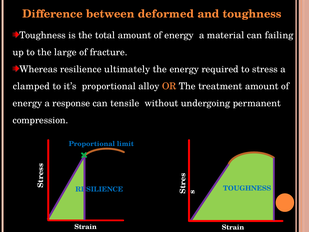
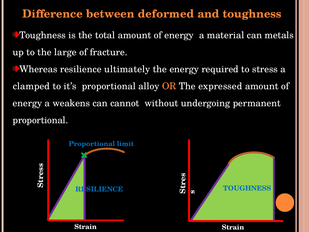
failing: failing -> metals
treatment: treatment -> expressed
response: response -> weakens
tensile: tensile -> cannot
compression at (40, 120): compression -> proportional
